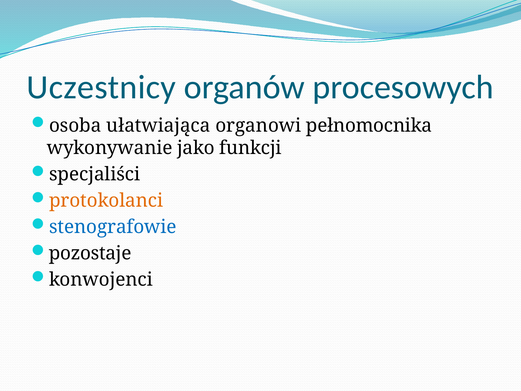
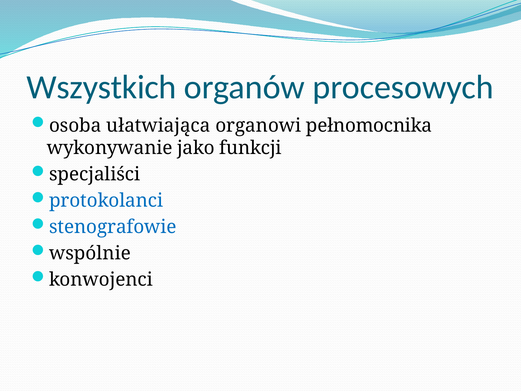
Uczestnicy: Uczestnicy -> Wszystkich
protokolanci colour: orange -> blue
pozostaje: pozostaje -> wspólnie
